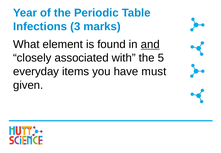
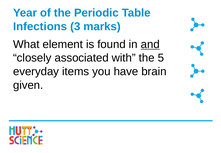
must: must -> brain
